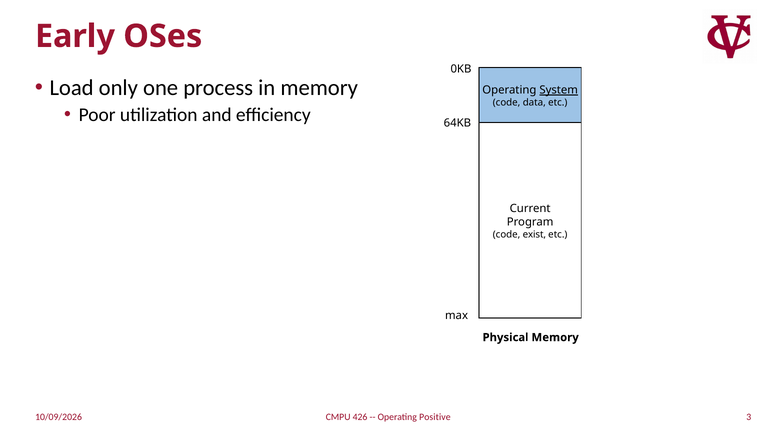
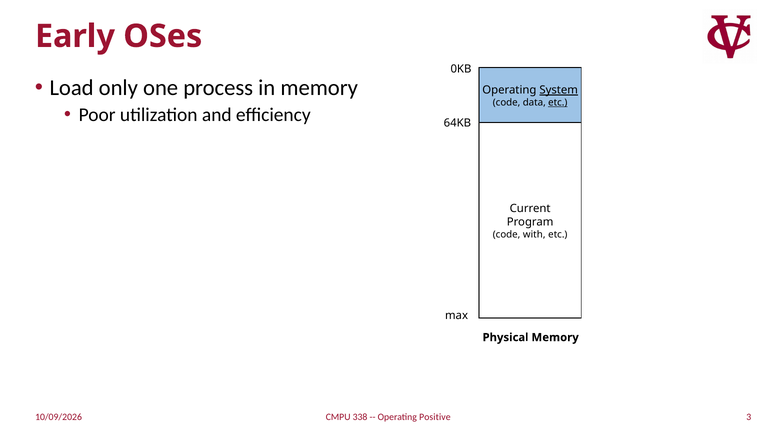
etc at (558, 103) underline: none -> present
exist: exist -> with
426: 426 -> 338
